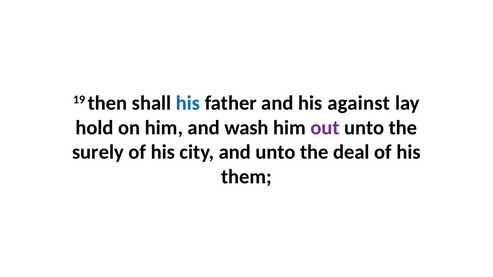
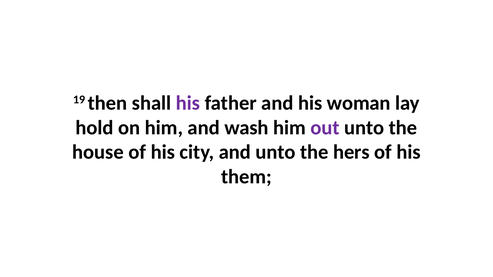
his at (188, 103) colour: blue -> purple
against: against -> woman
surely: surely -> house
deal: deal -> hers
